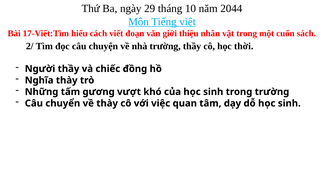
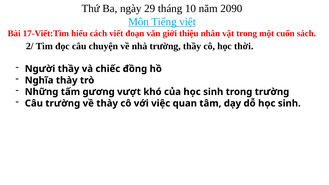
2044: 2044 -> 2090
Câu chuyển: chuyển -> trường
